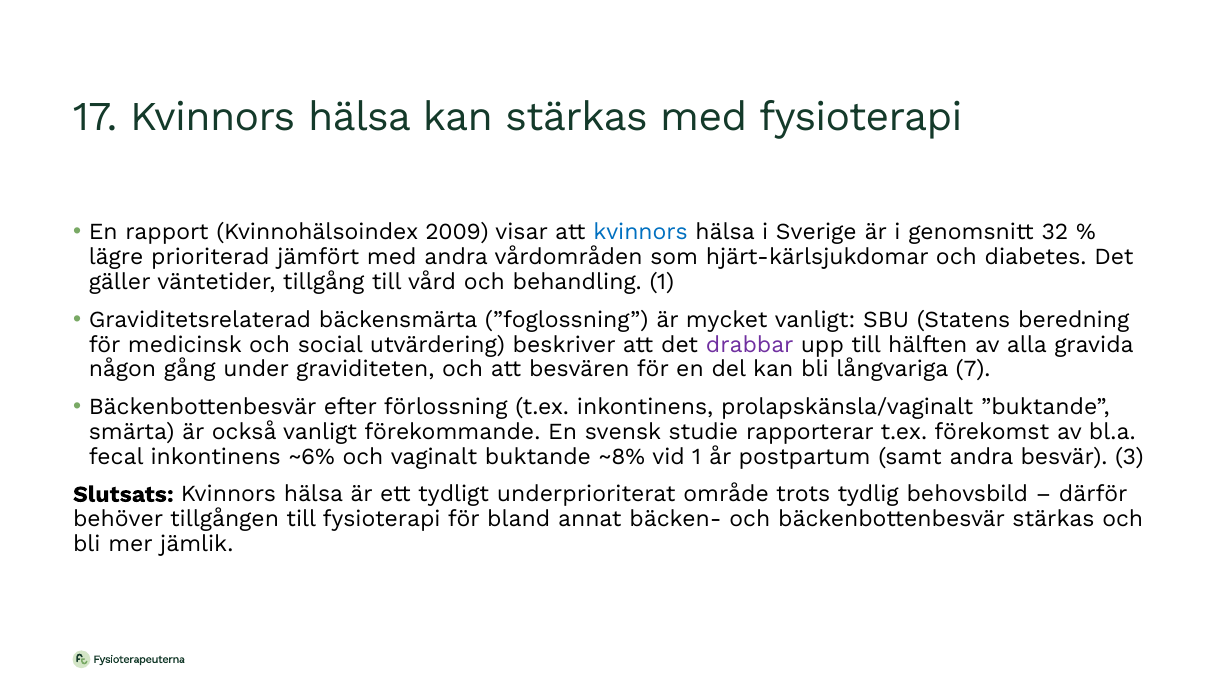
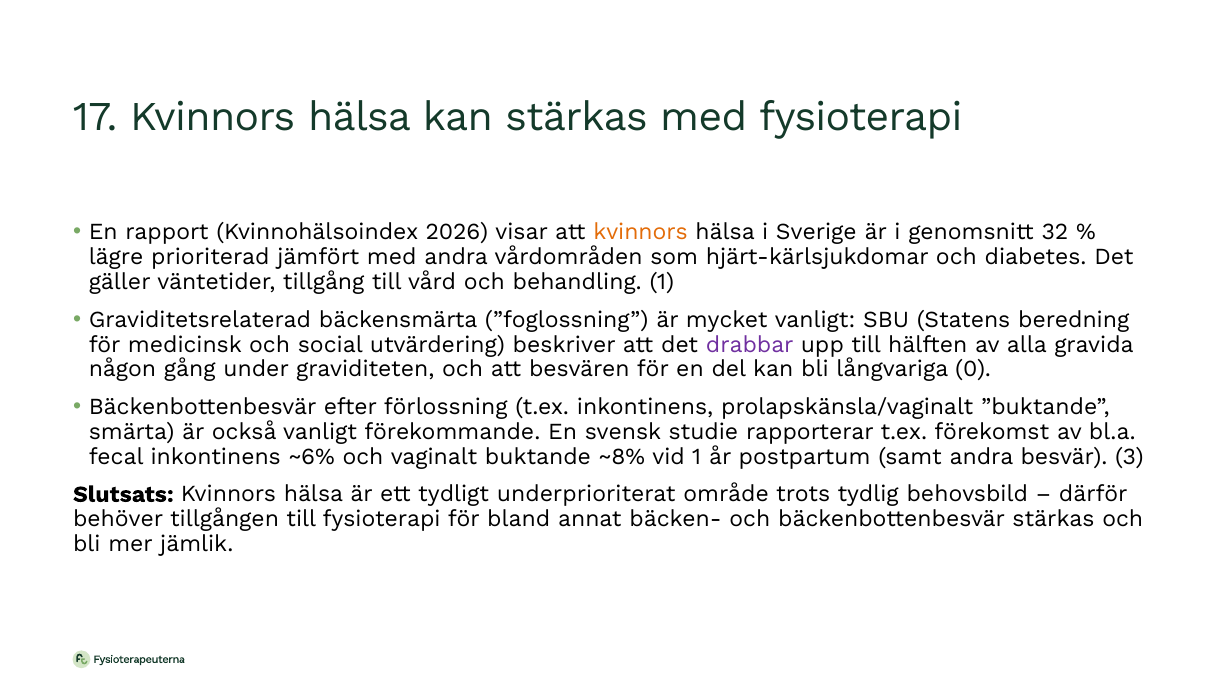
2009: 2009 -> 2026
kvinnors at (641, 232) colour: blue -> orange
7: 7 -> 0
